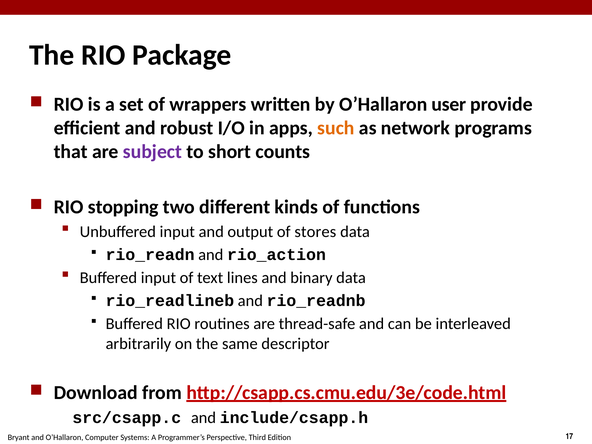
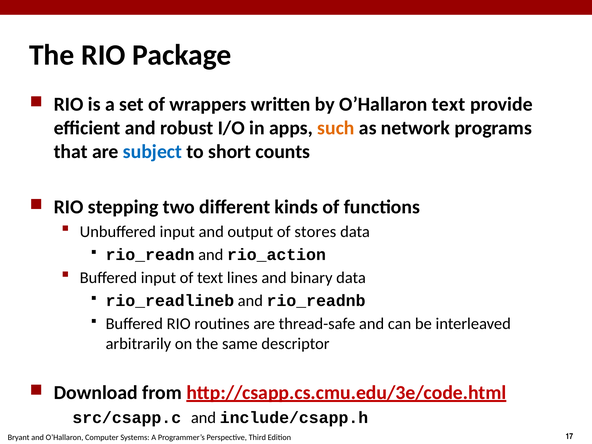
O’Hallaron user: user -> text
subject colour: purple -> blue
stopping: stopping -> stepping
